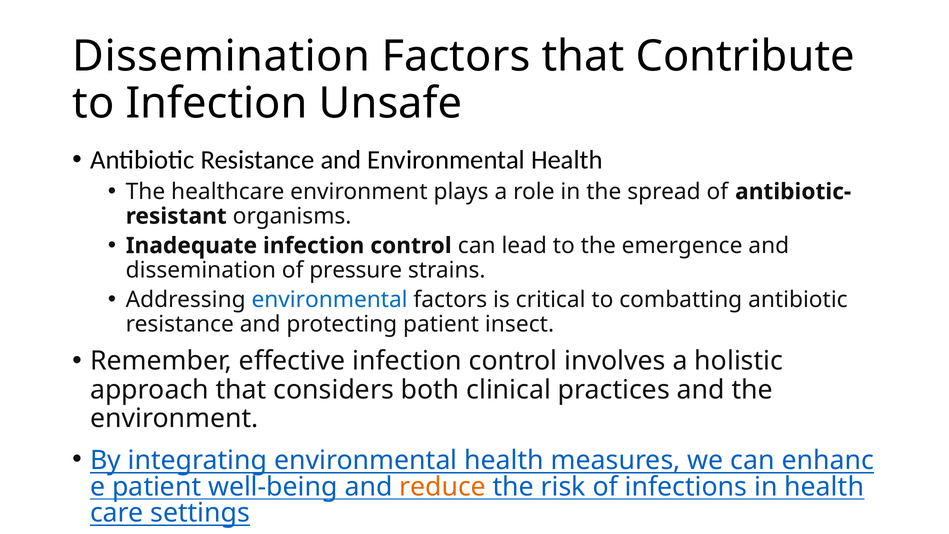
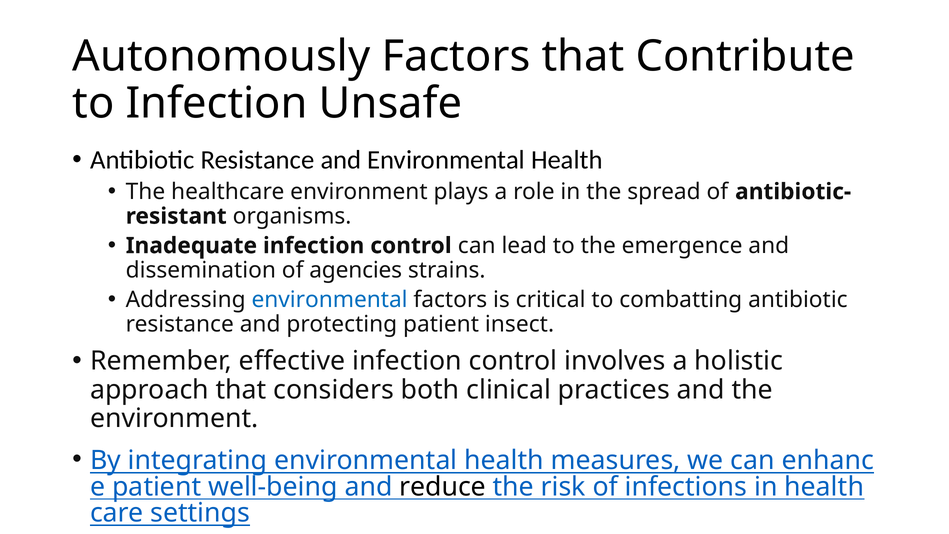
Dissemination at (221, 56): Dissemination -> Autonomously
pressure: pressure -> agencies
reduce colour: orange -> black
